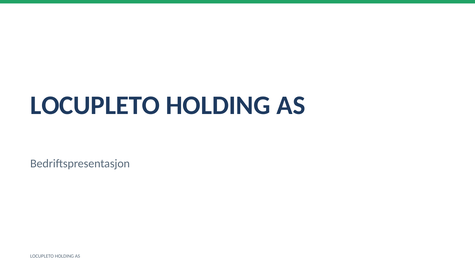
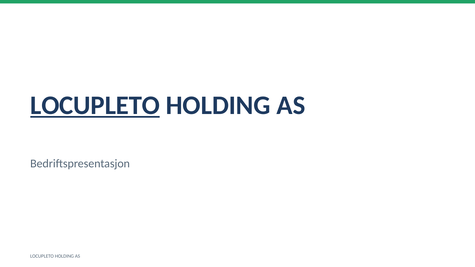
LOCUPLETO at (95, 105) underline: none -> present
